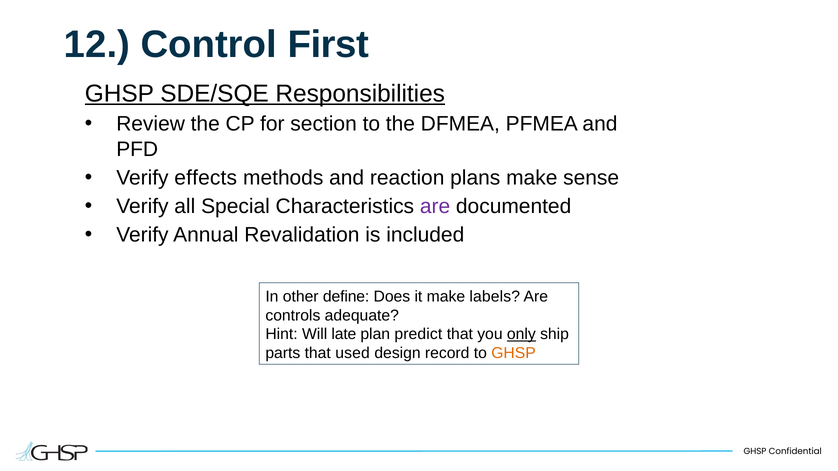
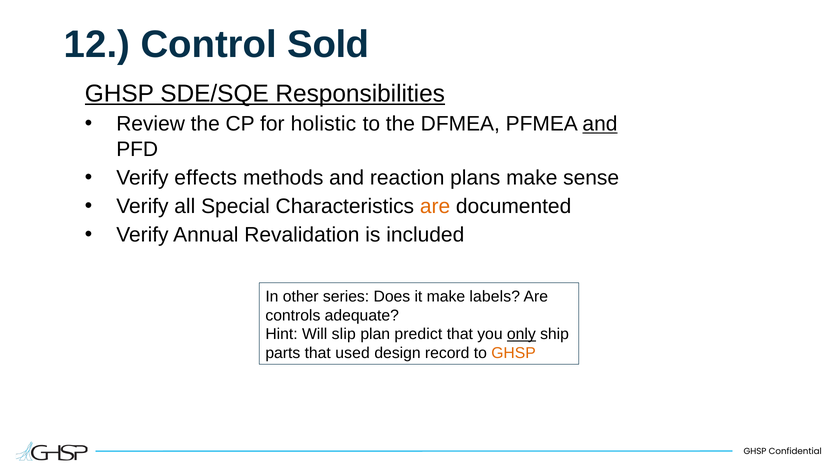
First: First -> Sold
section: section -> holistic
and at (600, 124) underline: none -> present
are at (435, 207) colour: purple -> orange
define: define -> series
late: late -> slip
